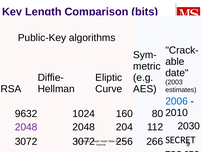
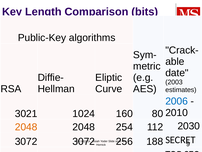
9632: 9632 -> 3021
2048 at (26, 127) colour: purple -> orange
204: 204 -> 254
266: 266 -> 188
